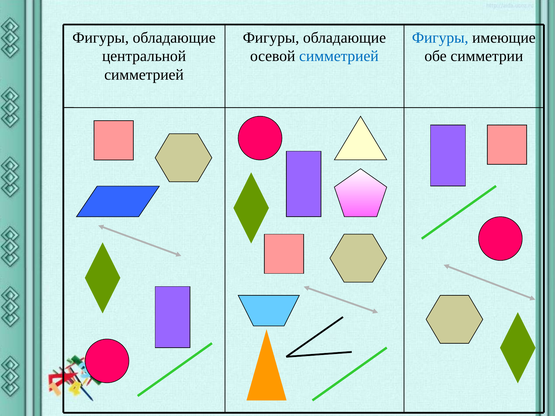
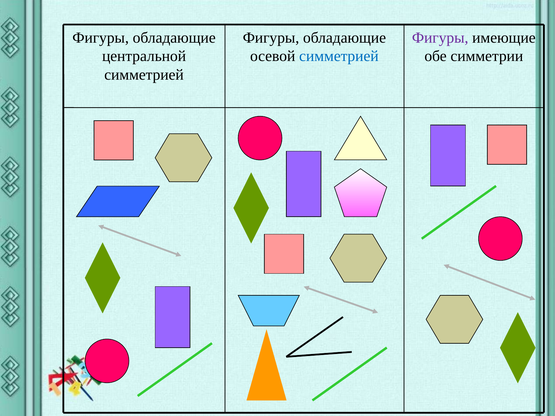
Фигуры at (440, 38) colour: blue -> purple
